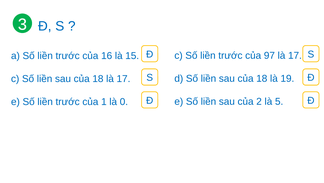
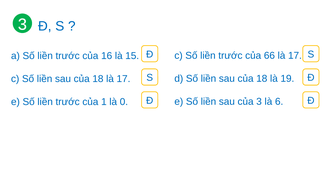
97: 97 -> 66
của 2: 2 -> 3
5: 5 -> 6
